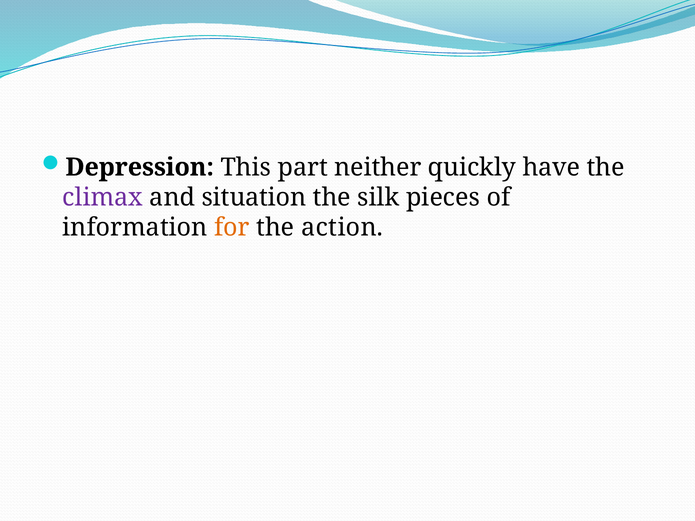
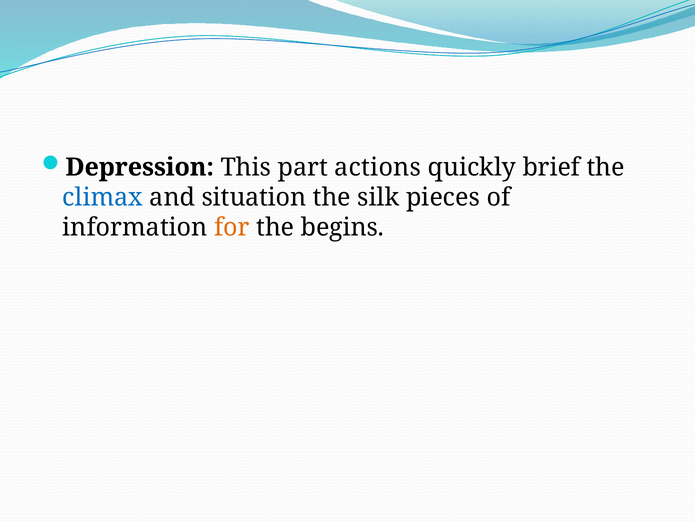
neither: neither -> actions
have: have -> brief
climax colour: purple -> blue
action: action -> begins
